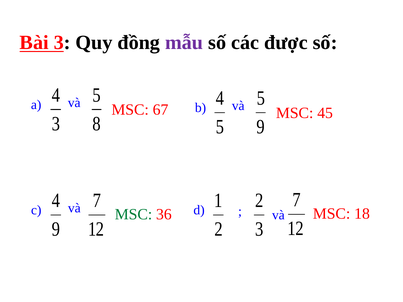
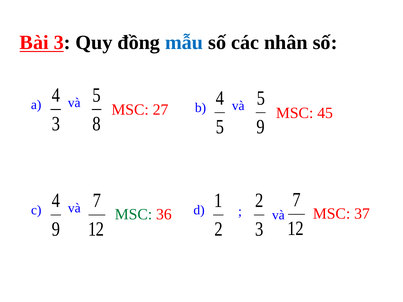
mẫu colour: purple -> blue
được: được -> nhân
67: 67 -> 27
18: 18 -> 37
